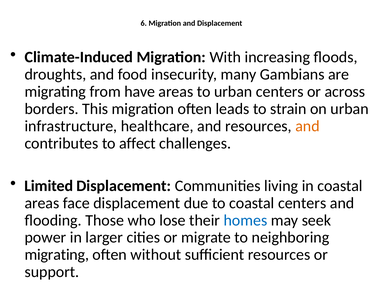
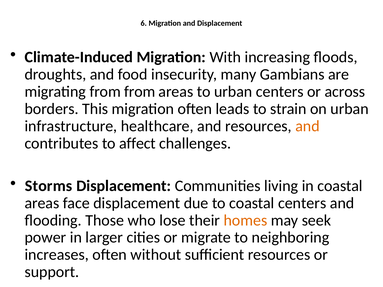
from have: have -> from
Limited: Limited -> Storms
homes colour: blue -> orange
migrating at (57, 255): migrating -> increases
